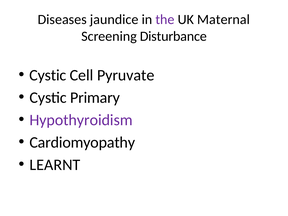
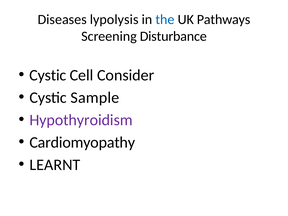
jaundice: jaundice -> lypolysis
the colour: purple -> blue
Maternal: Maternal -> Pathways
Pyruvate: Pyruvate -> Consider
Primary: Primary -> Sample
